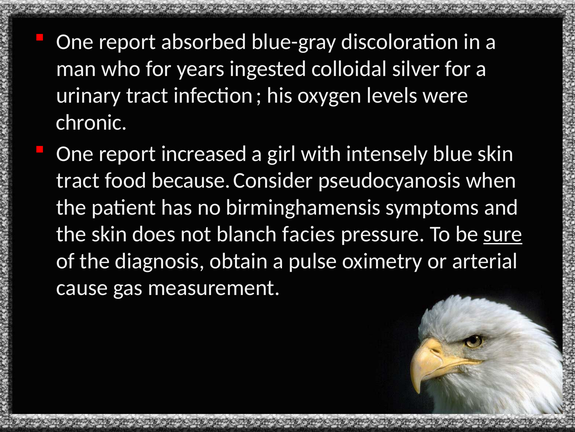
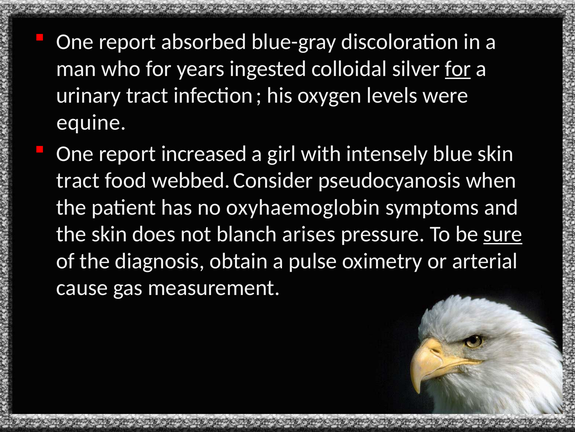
for at (458, 69) underline: none -> present
chronic: chronic -> equine
because: because -> webbed
birminghamensis: birminghamensis -> oxyhaemoglobin
facies: facies -> arises
